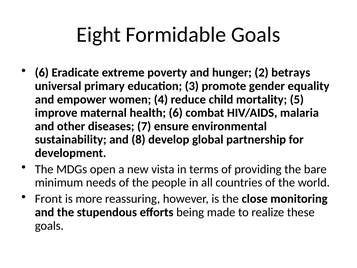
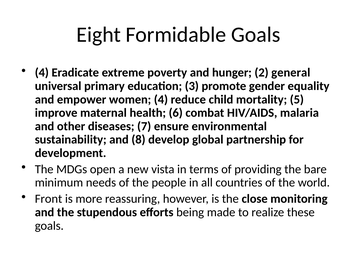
6 at (42, 73): 6 -> 4
betrays: betrays -> general
